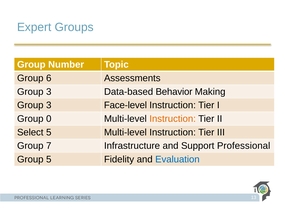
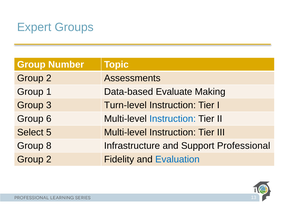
6 at (49, 78): 6 -> 2
3 at (49, 92): 3 -> 1
Behavior: Behavior -> Evaluate
Face-level: Face-level -> Turn-level
0: 0 -> 6
Instruction at (173, 119) colour: orange -> blue
7: 7 -> 8
5 at (49, 159): 5 -> 2
